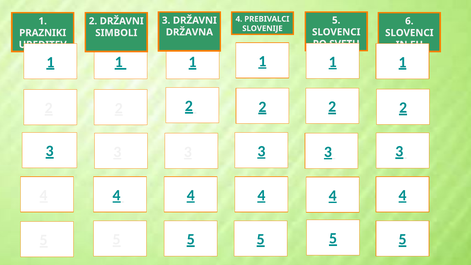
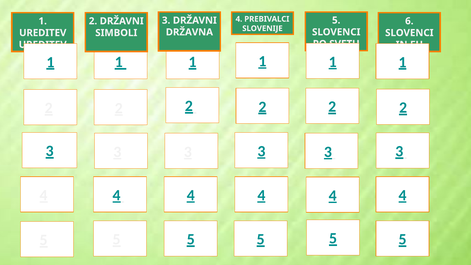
PRAZNIKI at (43, 33): PRAZNIKI -> UREDITEV
